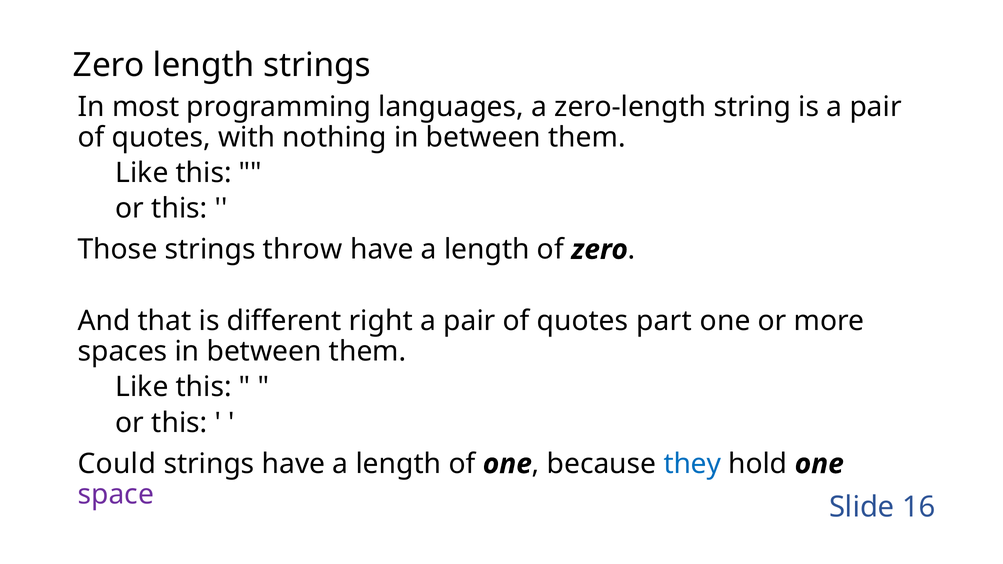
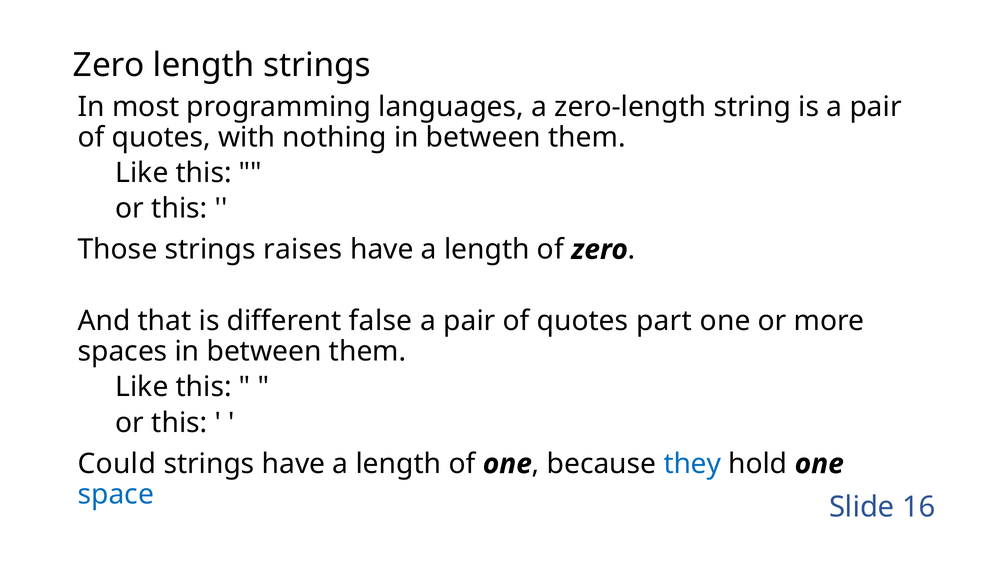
throw: throw -> raises
right: right -> false
space colour: purple -> blue
